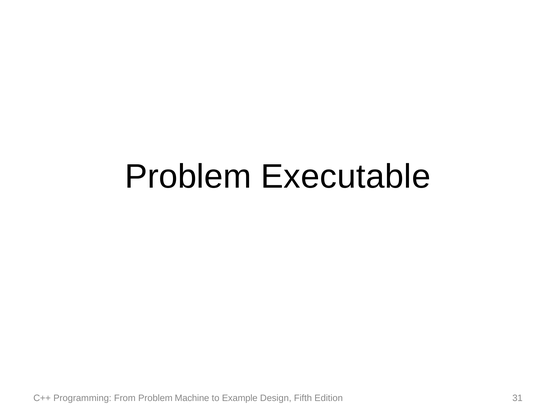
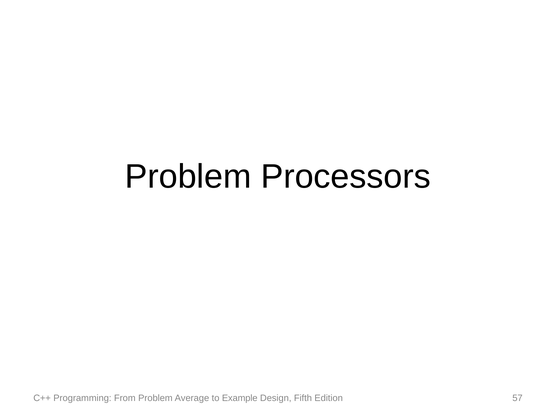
Executable: Executable -> Processors
Machine: Machine -> Average
31: 31 -> 57
